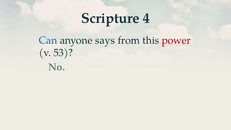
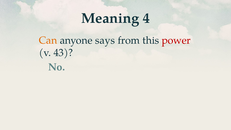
Scripture: Scripture -> Meaning
Can colour: blue -> orange
53: 53 -> 43
